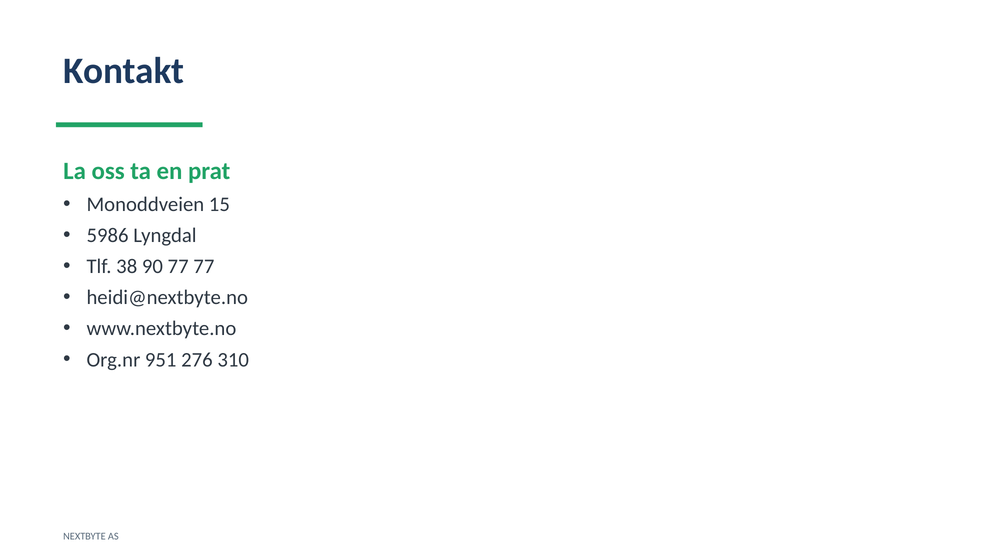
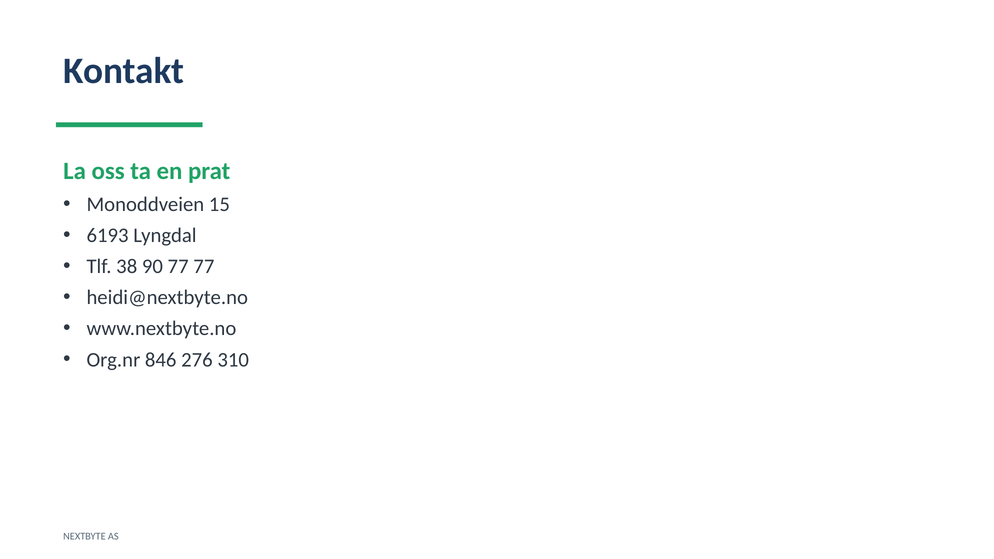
5986: 5986 -> 6193
951: 951 -> 846
